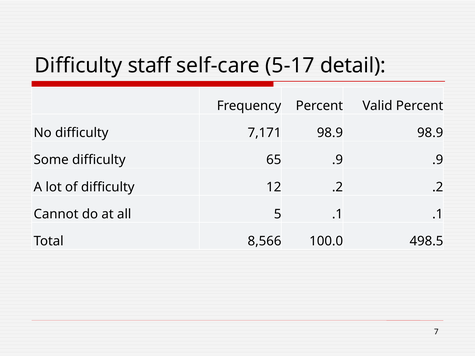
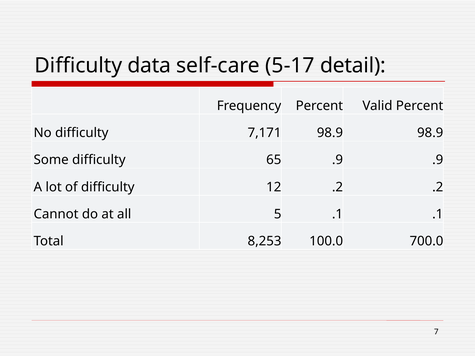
staff: staff -> data
8,566: 8,566 -> 8,253
498.5: 498.5 -> 700.0
